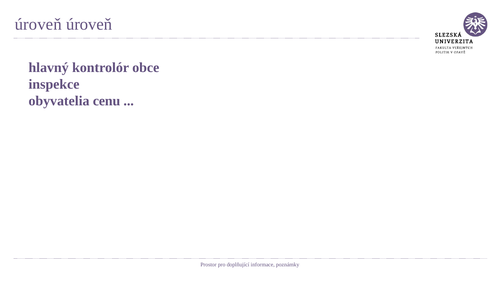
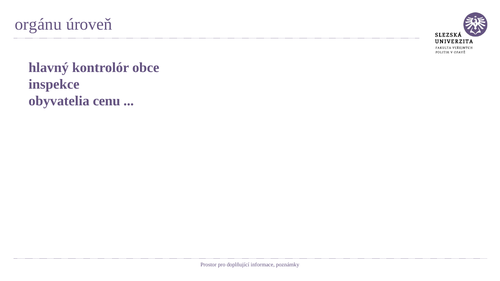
úroveň at (38, 24): úroveň -> orgánu
